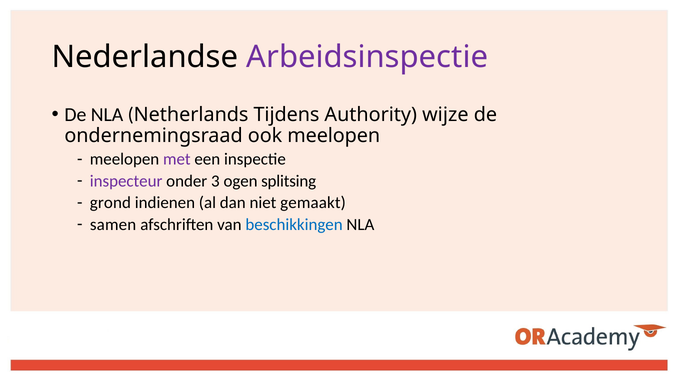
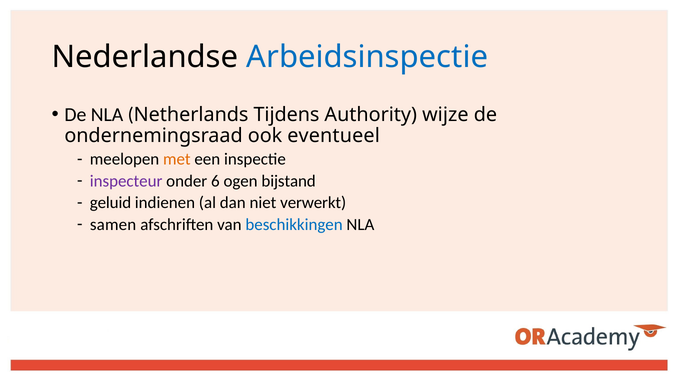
Arbeidsinspectie colour: purple -> blue
ook meelopen: meelopen -> eventueel
met colour: purple -> orange
3: 3 -> 6
splitsing: splitsing -> bijstand
grond: grond -> geluid
gemaakt: gemaakt -> verwerkt
